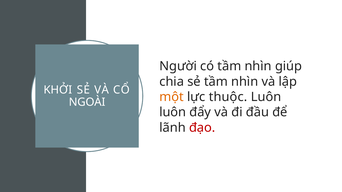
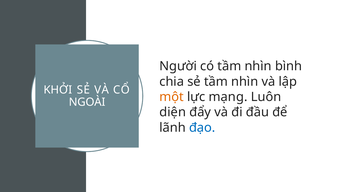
giúp: giúp -> bình
thuộc: thuộc -> mạng
luôn at (173, 112): luôn -> diện
đạo colour: red -> blue
